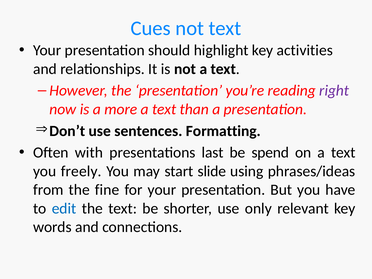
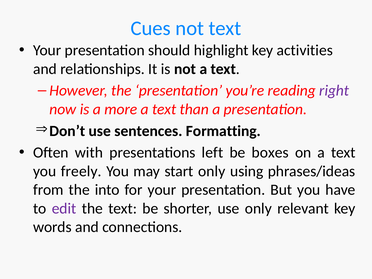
last: last -> left
spend: spend -> boxes
start slide: slide -> only
fine: fine -> into
edit colour: blue -> purple
